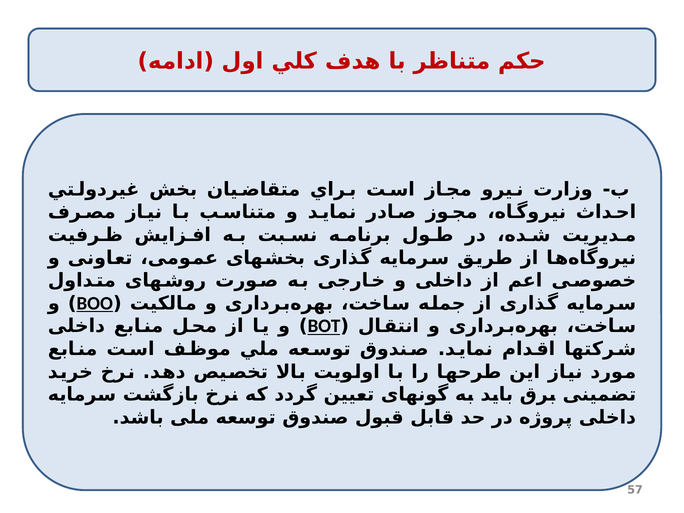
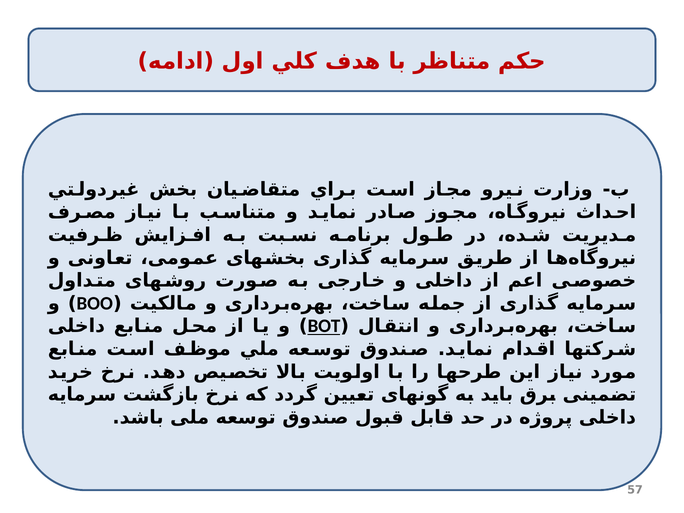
BOO underline: present -> none
